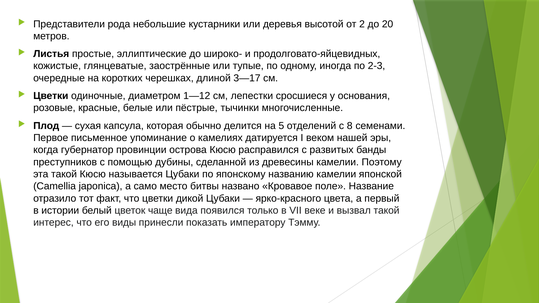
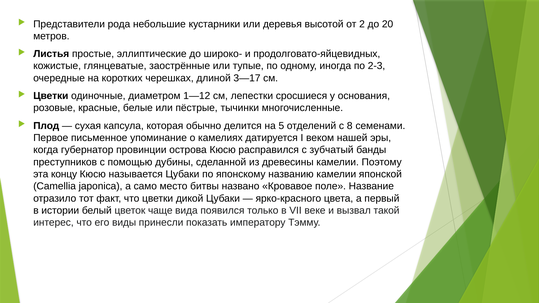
развитых: развитых -> зубчатый
эта такой: такой -> концу
